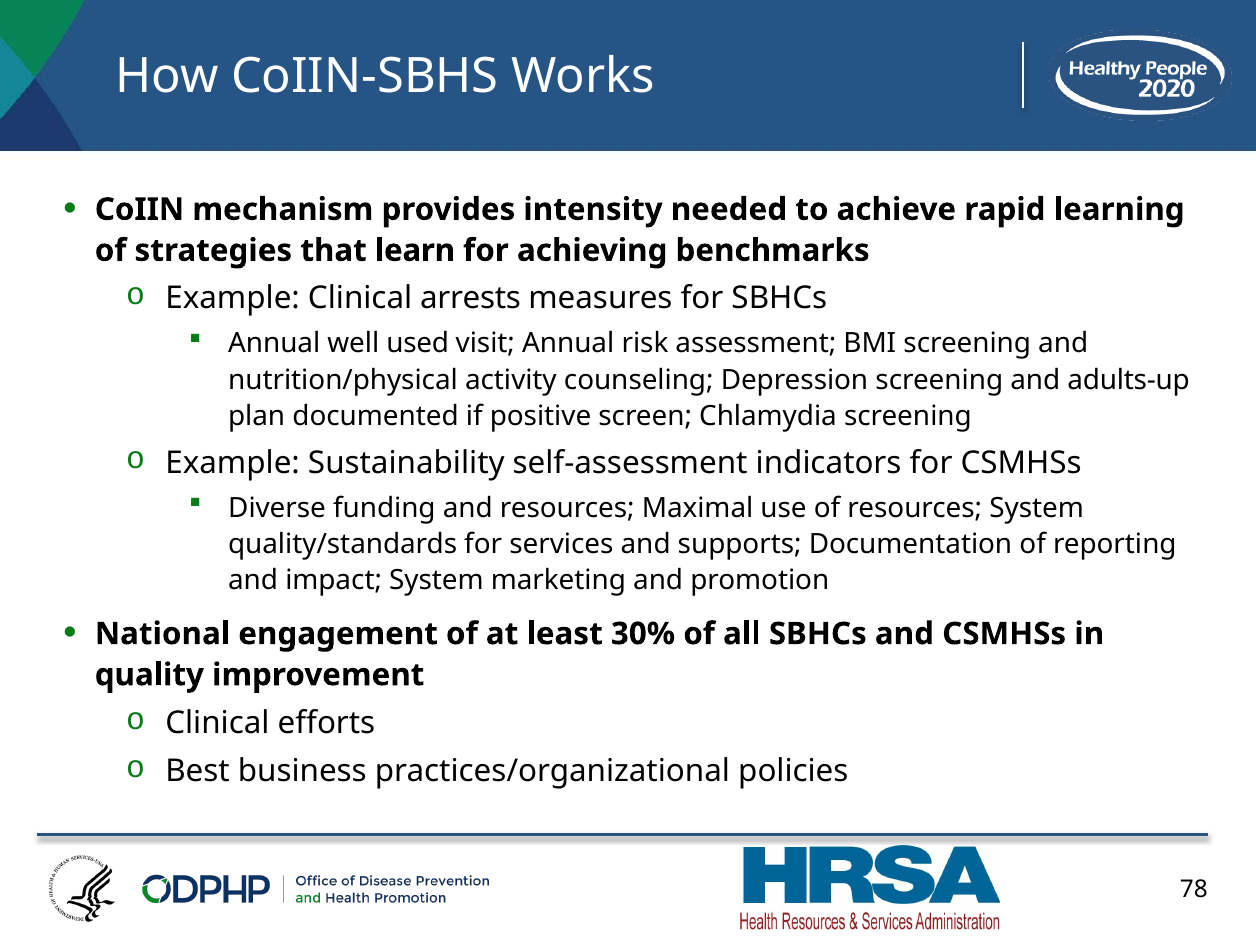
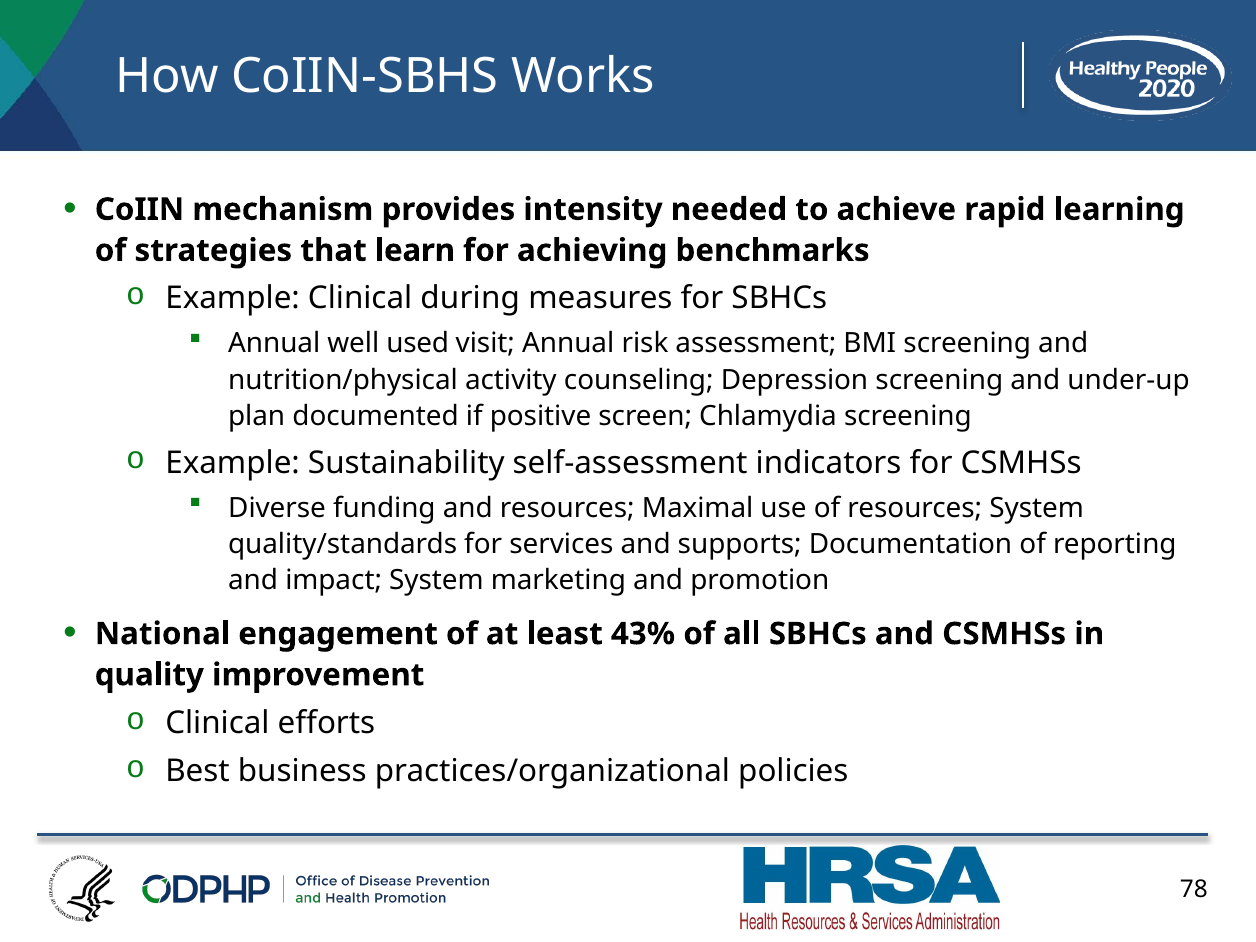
arrests: arrests -> during
adults-up: adults-up -> under-up
30%: 30% -> 43%
